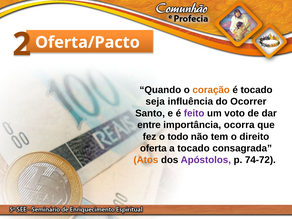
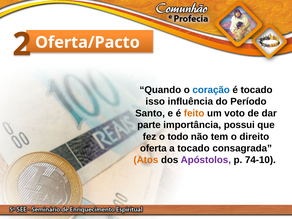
coração colour: orange -> blue
seja: seja -> isso
Ocorrer: Ocorrer -> Período
feito colour: purple -> orange
entre: entre -> parte
ocorra: ocorra -> possui
74-72: 74-72 -> 74-10
